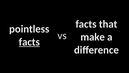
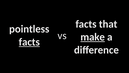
make underline: none -> present
